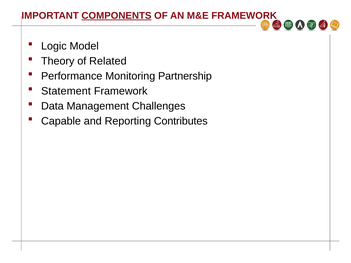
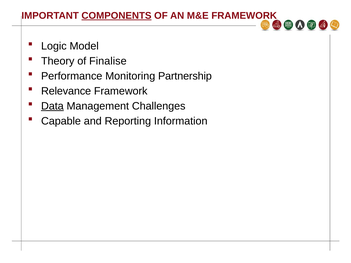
Related: Related -> Finalise
Statement: Statement -> Relevance
Data underline: none -> present
Contributes: Contributes -> Information
